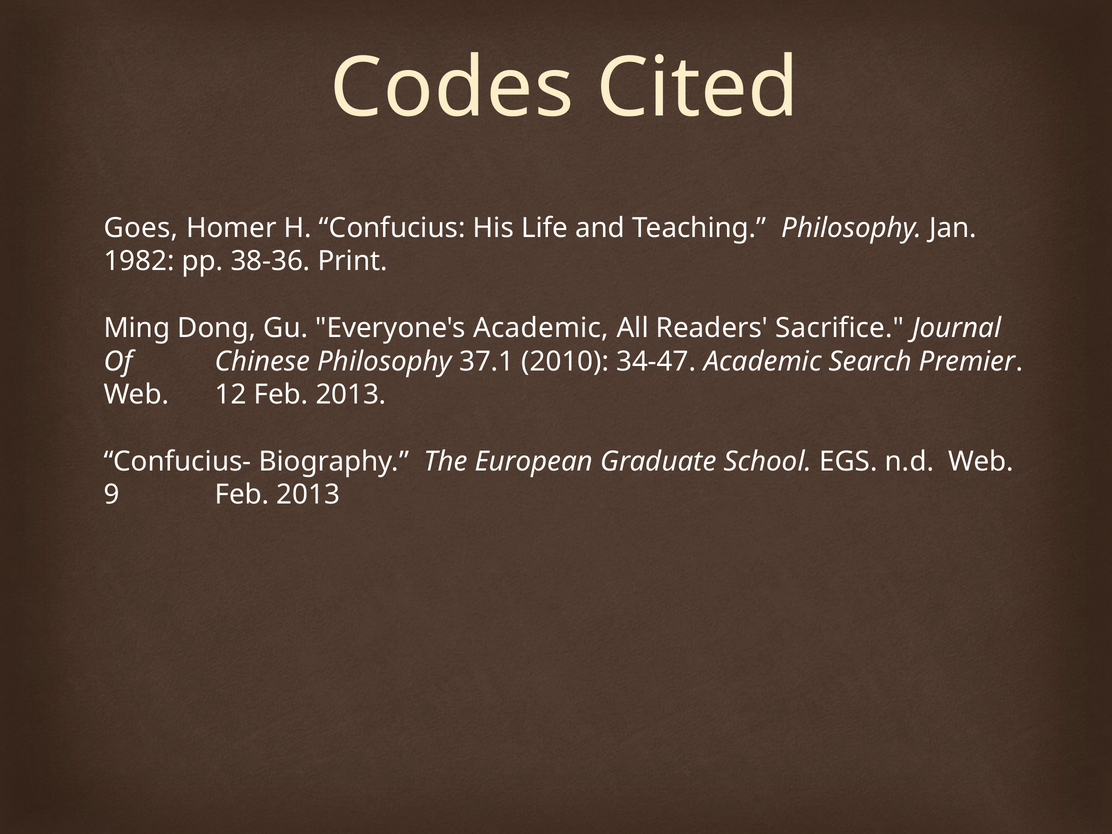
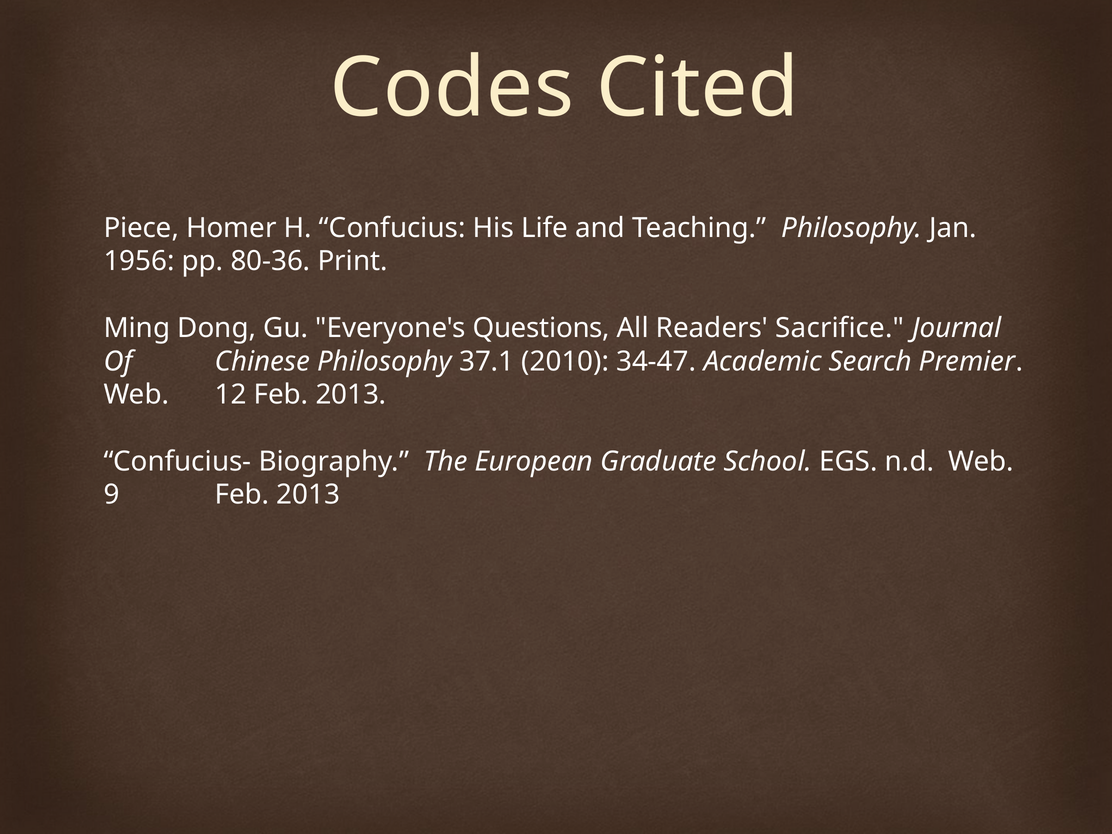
Goes: Goes -> Piece
1982: 1982 -> 1956
38-36: 38-36 -> 80-36
Everyone's Academic: Academic -> Questions
